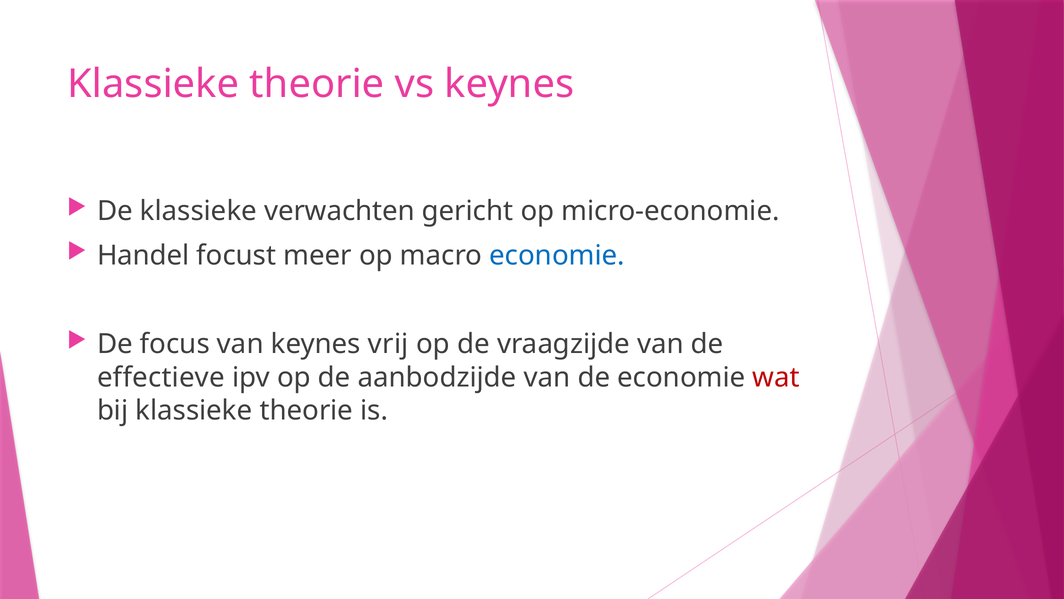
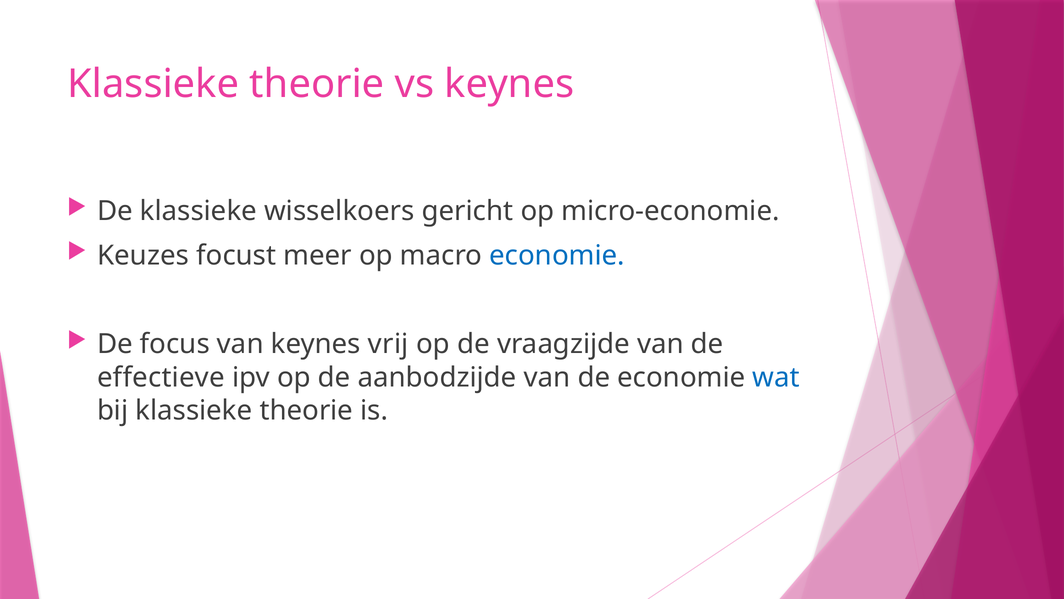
verwachten: verwachten -> wisselkoers
Handel: Handel -> Keuzes
wat colour: red -> blue
